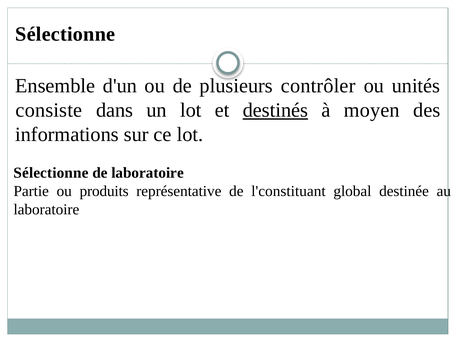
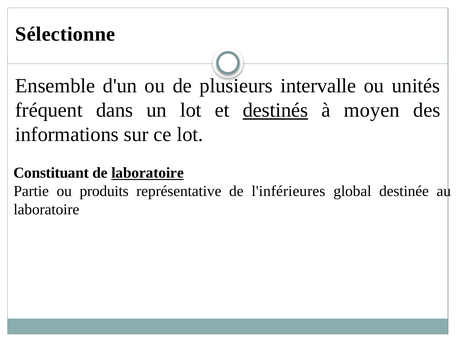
contrôler: contrôler -> intervalle
consiste: consiste -> fréquent
Sélectionne at (51, 173): Sélectionne -> Constituant
laboratoire at (148, 173) underline: none -> present
l'constituant: l'constituant -> l'inférieures
